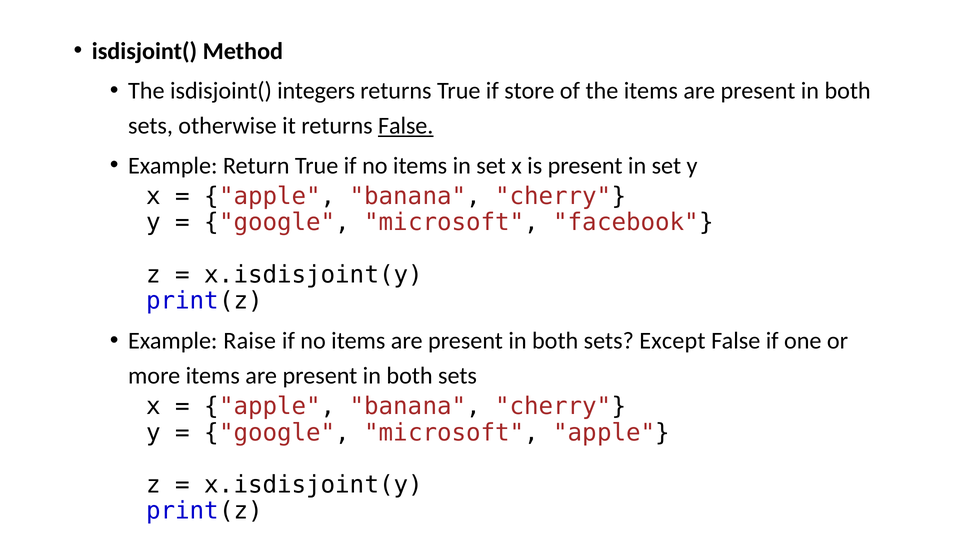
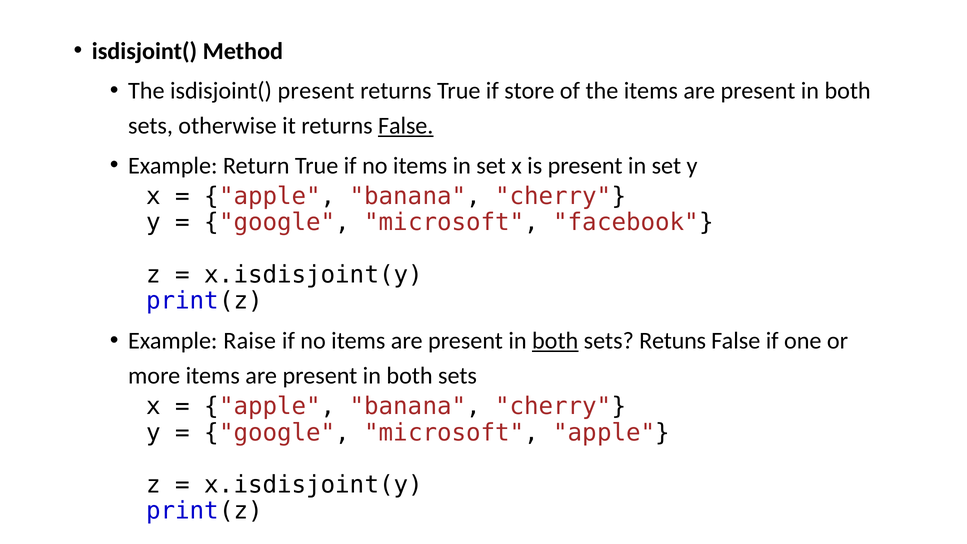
isdisjoint( integers: integers -> present
both at (555, 341) underline: none -> present
Except: Except -> Retuns
